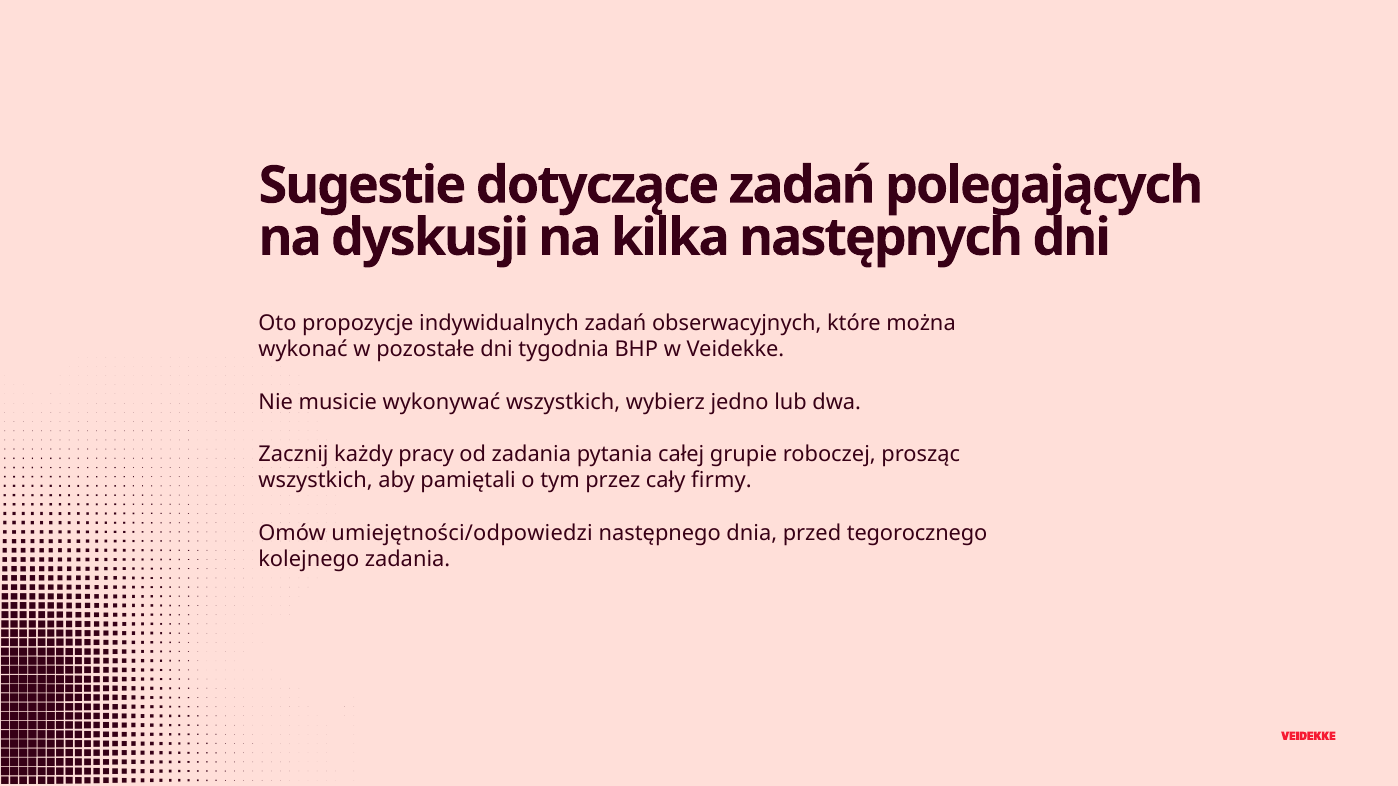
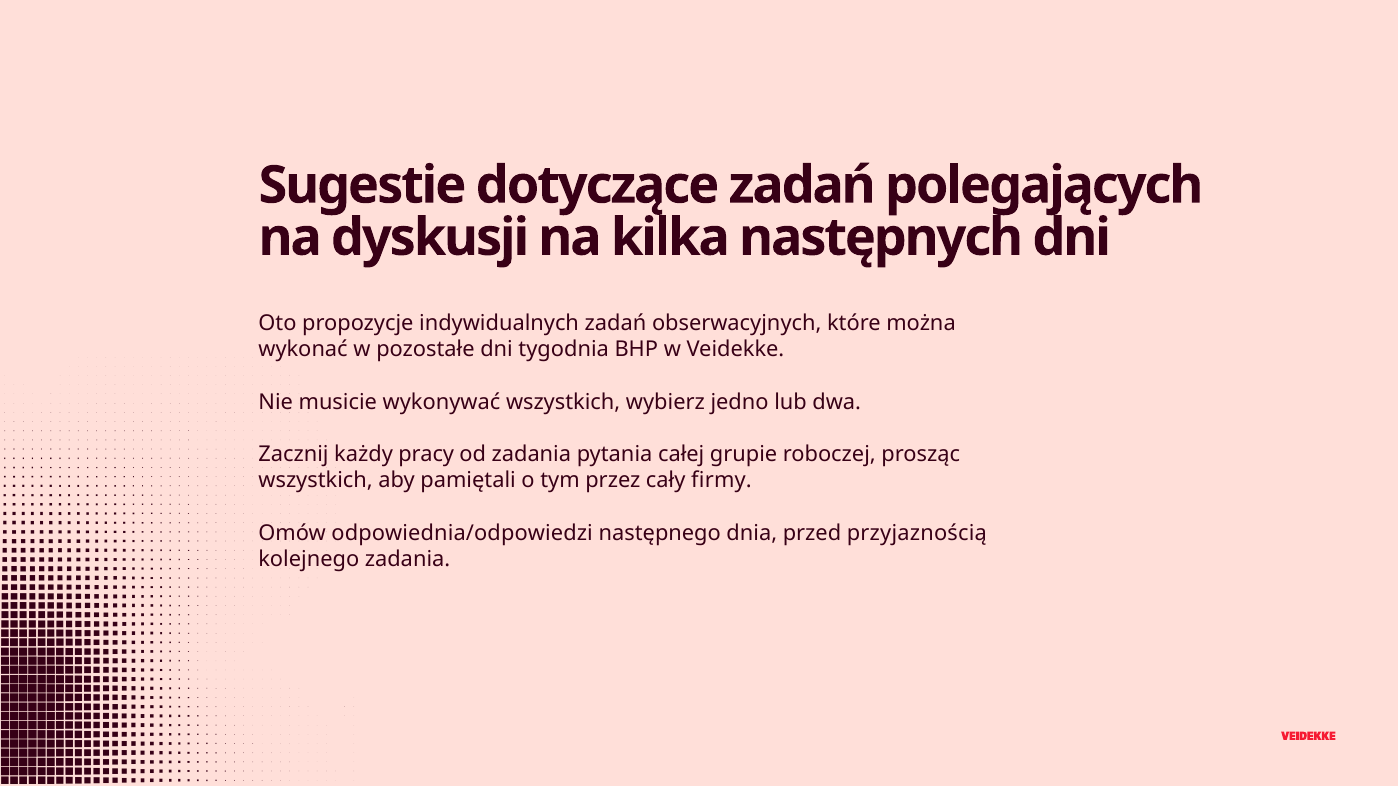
umiejętności/odpowiedzi: umiejętności/odpowiedzi -> odpowiednia/odpowiedzi
tegorocznego: tegorocznego -> przyjaznością
